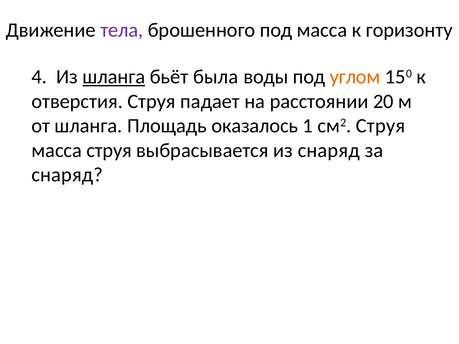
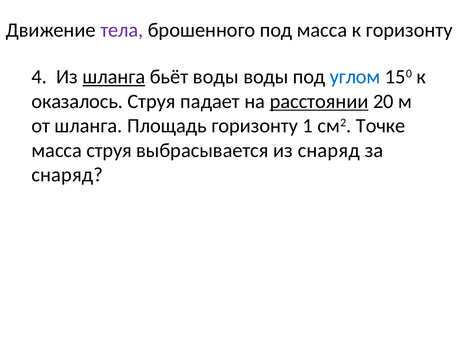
бьёт была: была -> воды
углом colour: orange -> blue
отверстия: отверстия -> оказалось
расстоянии underline: none -> present
Площадь оказалось: оказалось -> горизонту
см2 Струя: Струя -> Точке
